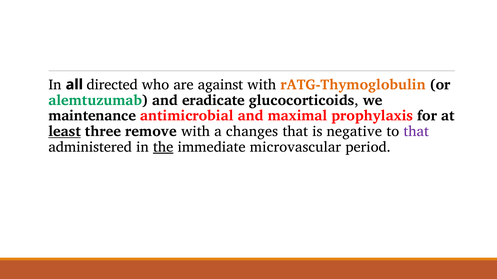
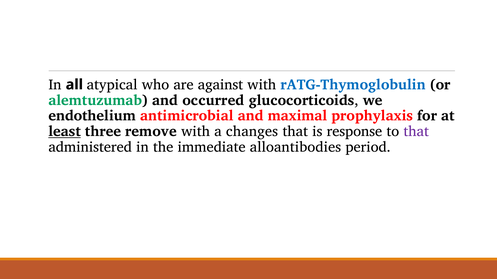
directed: directed -> atypical
rATG-Thymoglobulin colour: orange -> blue
eradicate: eradicate -> occurred
maintenance: maintenance -> endothelium
negative: negative -> response
the underline: present -> none
microvascular: microvascular -> alloantibodies
